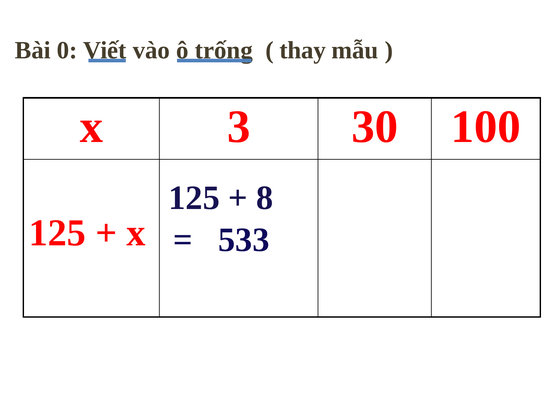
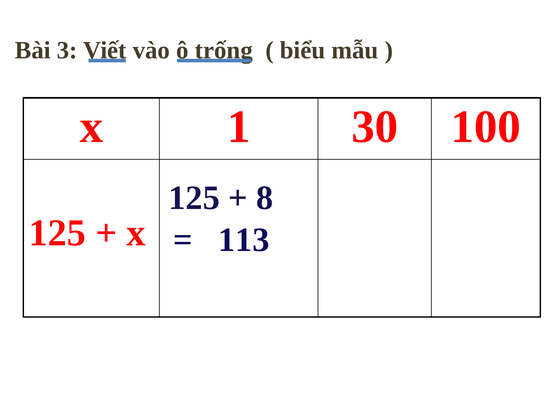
0: 0 -> 3
thay: thay -> biểu
3: 3 -> 1
533: 533 -> 113
